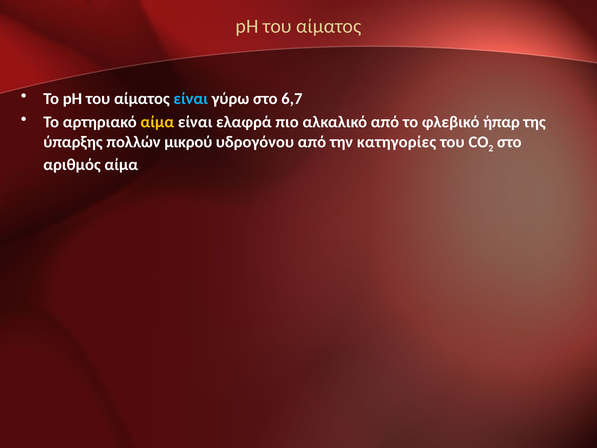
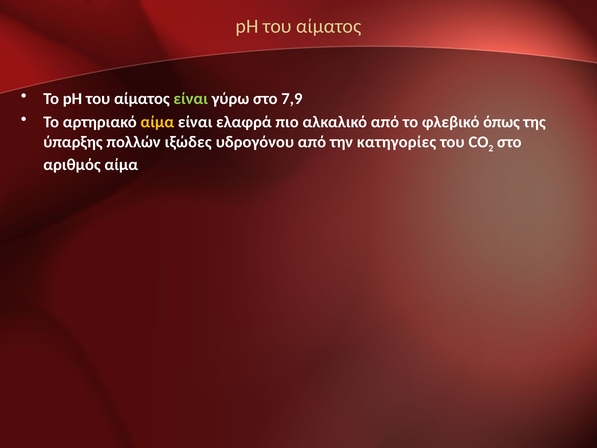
είναι at (191, 99) colour: light blue -> light green
6,7: 6,7 -> 7,9
ήπαρ: ήπαρ -> όπως
μικρού: μικρού -> ιξώδες
